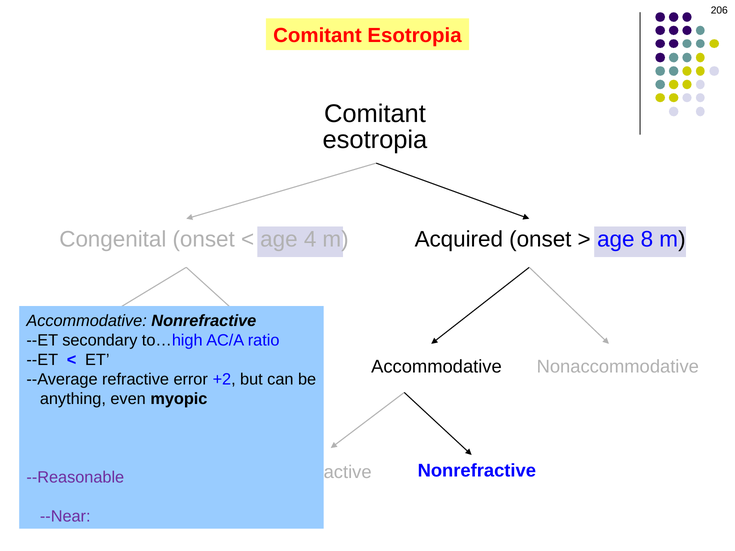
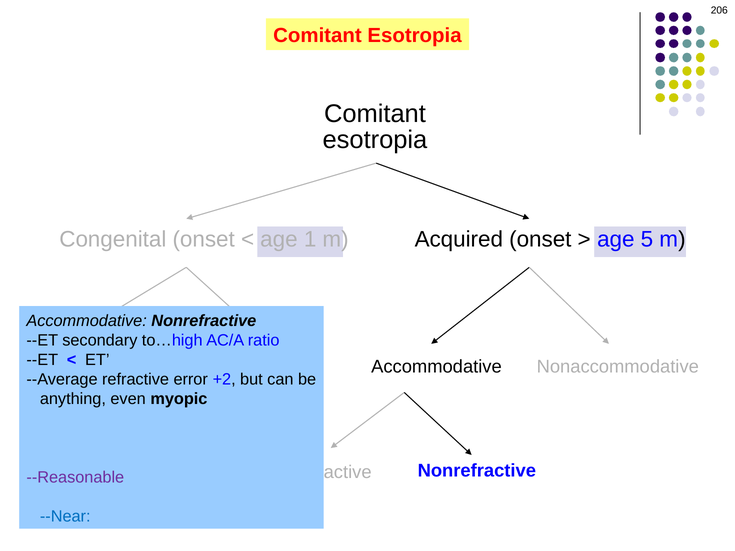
4: 4 -> 1
8: 8 -> 5
--Near colour: purple -> blue
